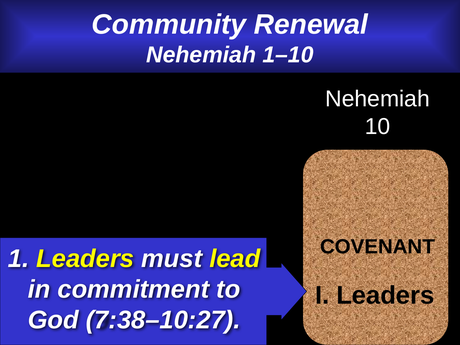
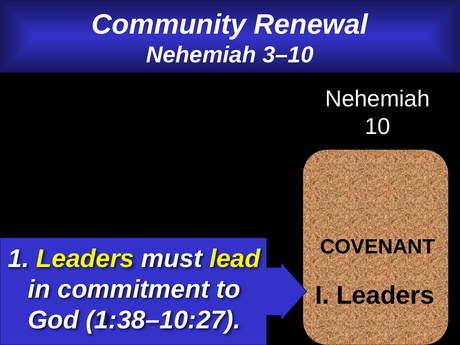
1–10: 1–10 -> 3–10
7:38–10:27: 7:38–10:27 -> 1:38–10:27
